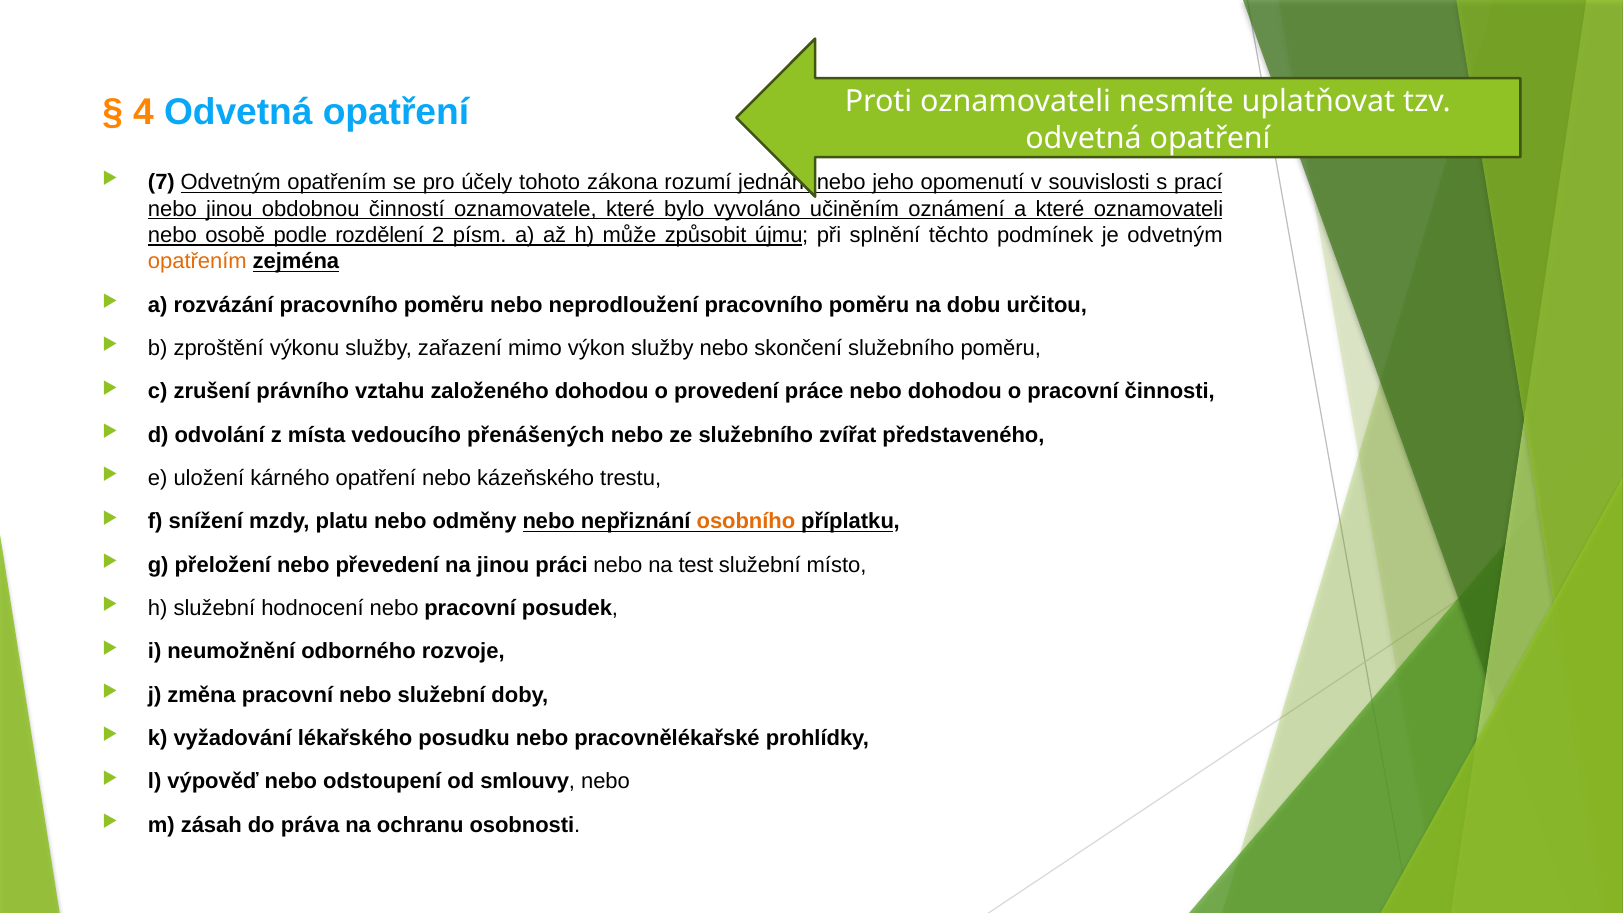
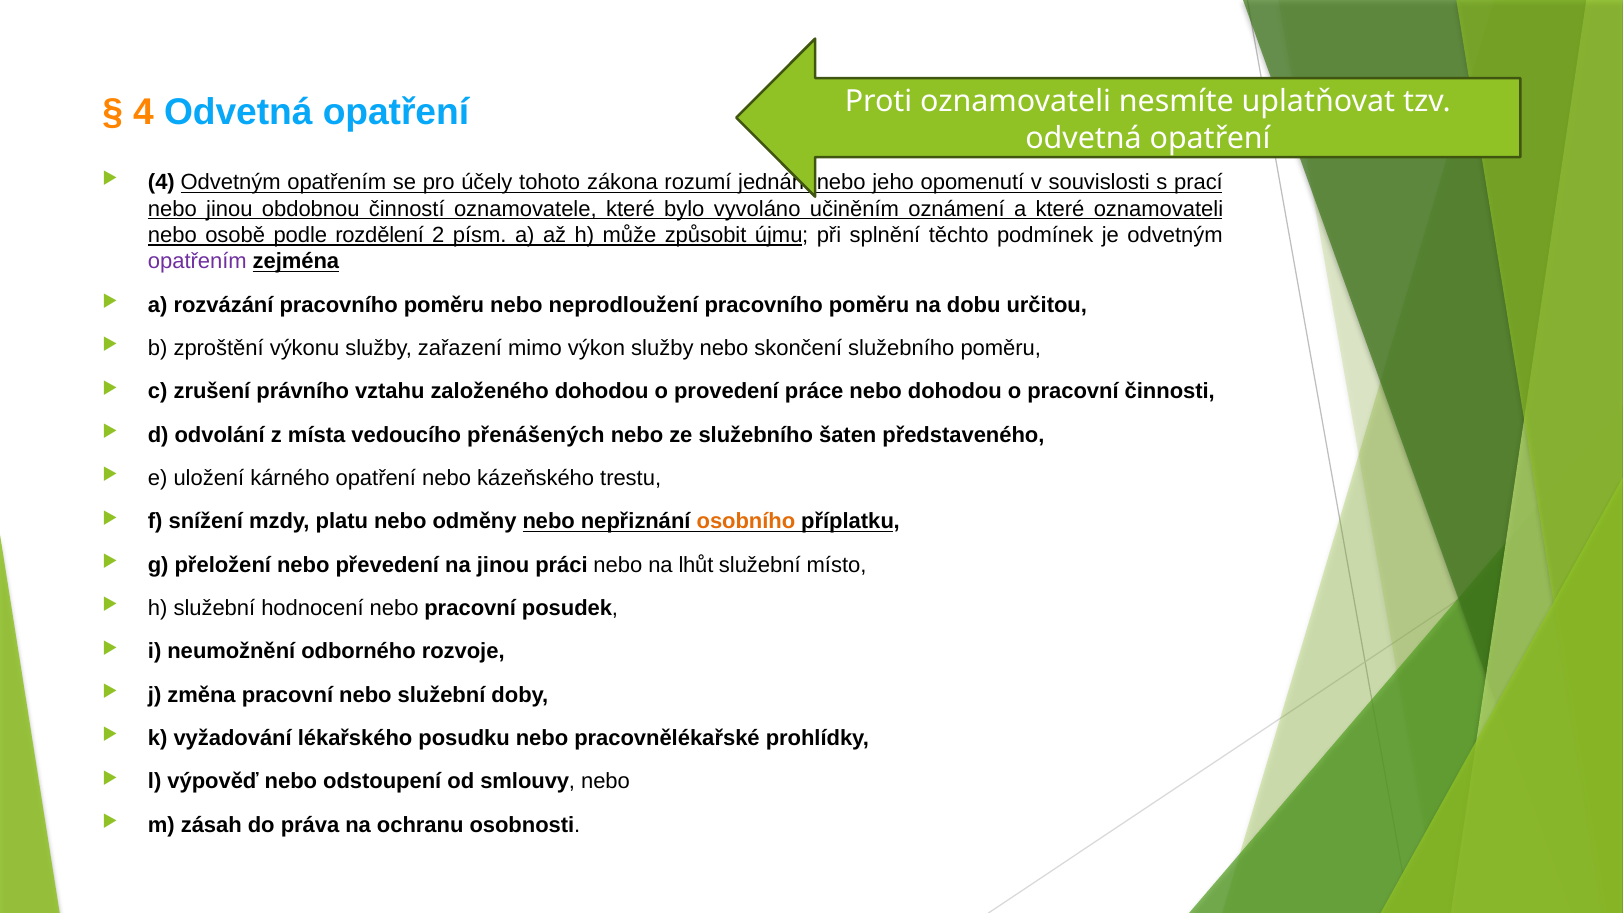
7 at (161, 182): 7 -> 4
opatřením at (197, 262) colour: orange -> purple
zvířat: zvířat -> šaten
test: test -> lhůt
